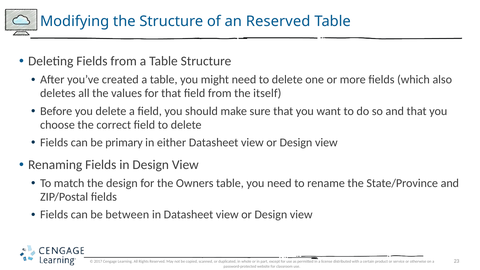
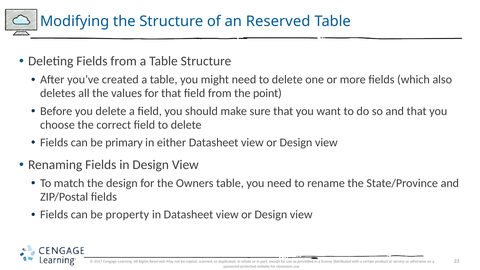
itself: itself -> point
between: between -> property
